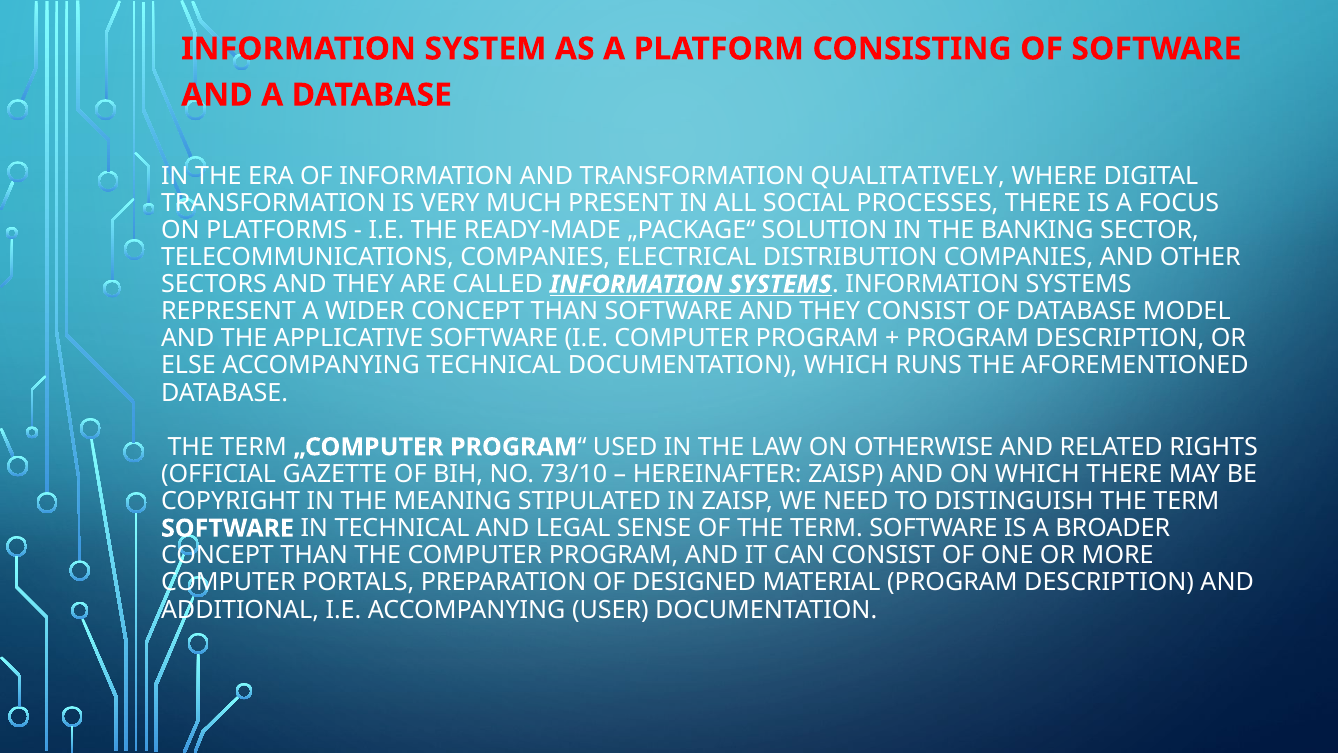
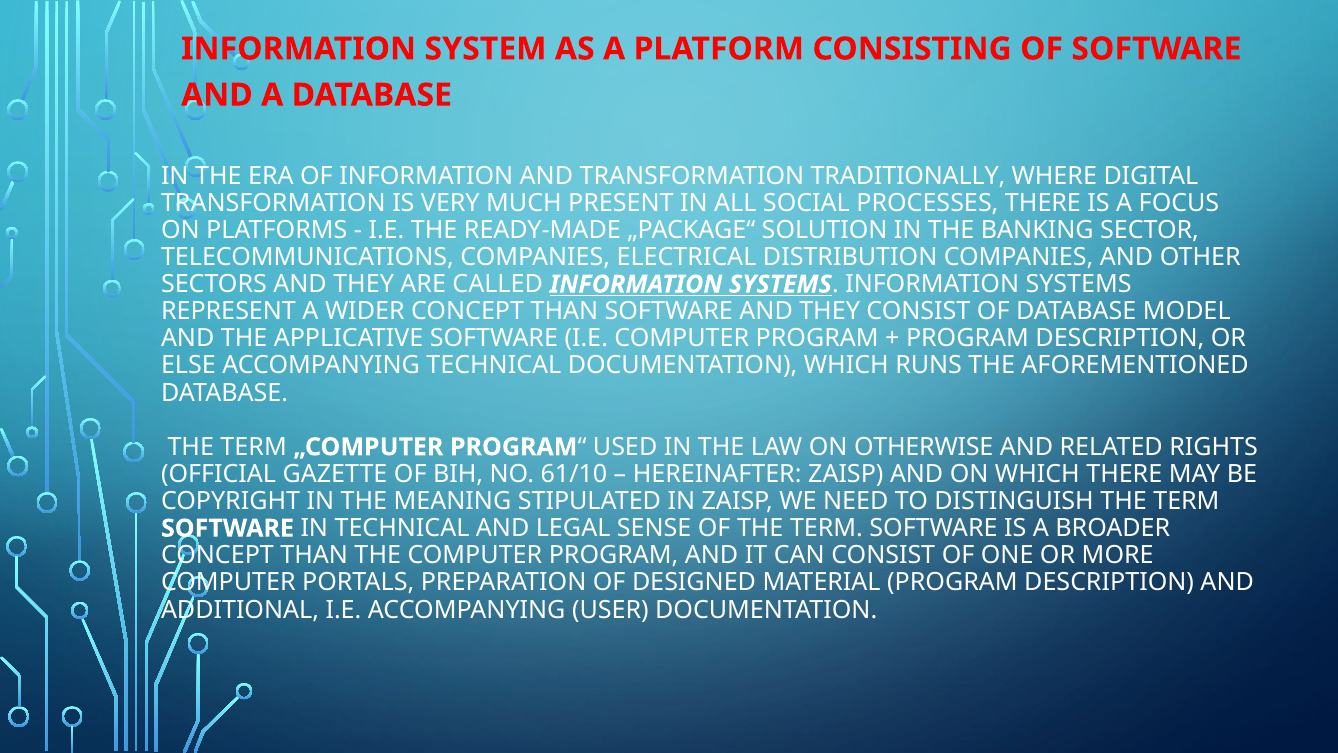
QUALITATIVELY: QUALITATIVELY -> TRADITIONALLY
73/10: 73/10 -> 61/10
